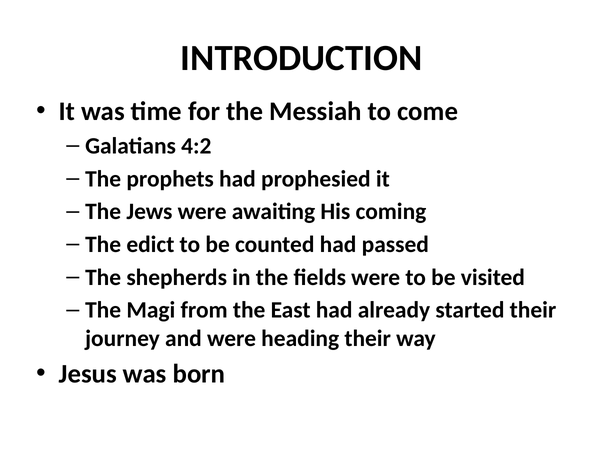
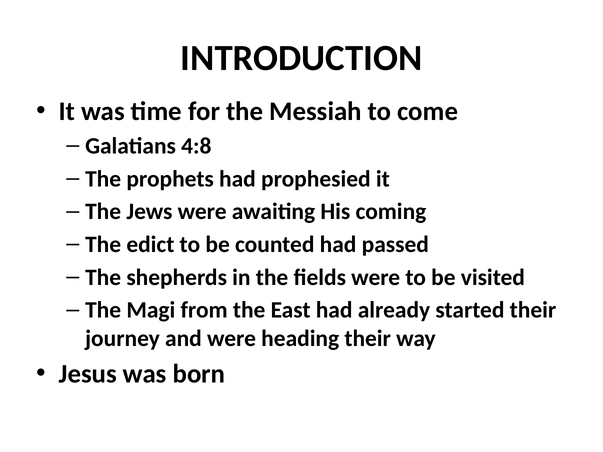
4:2: 4:2 -> 4:8
